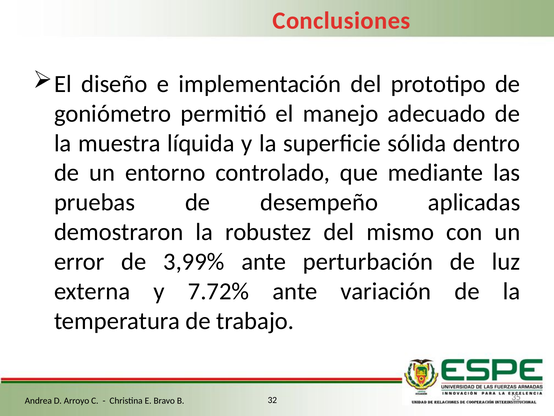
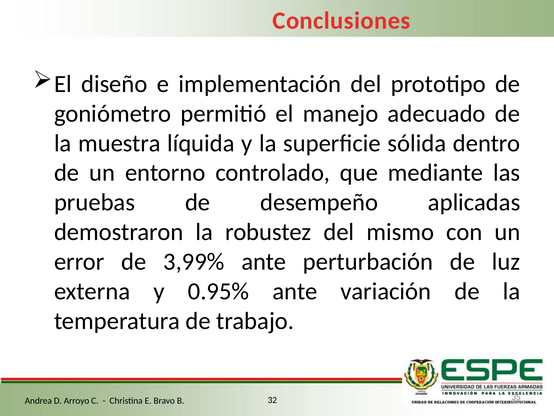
7.72%: 7.72% -> 0.95%
